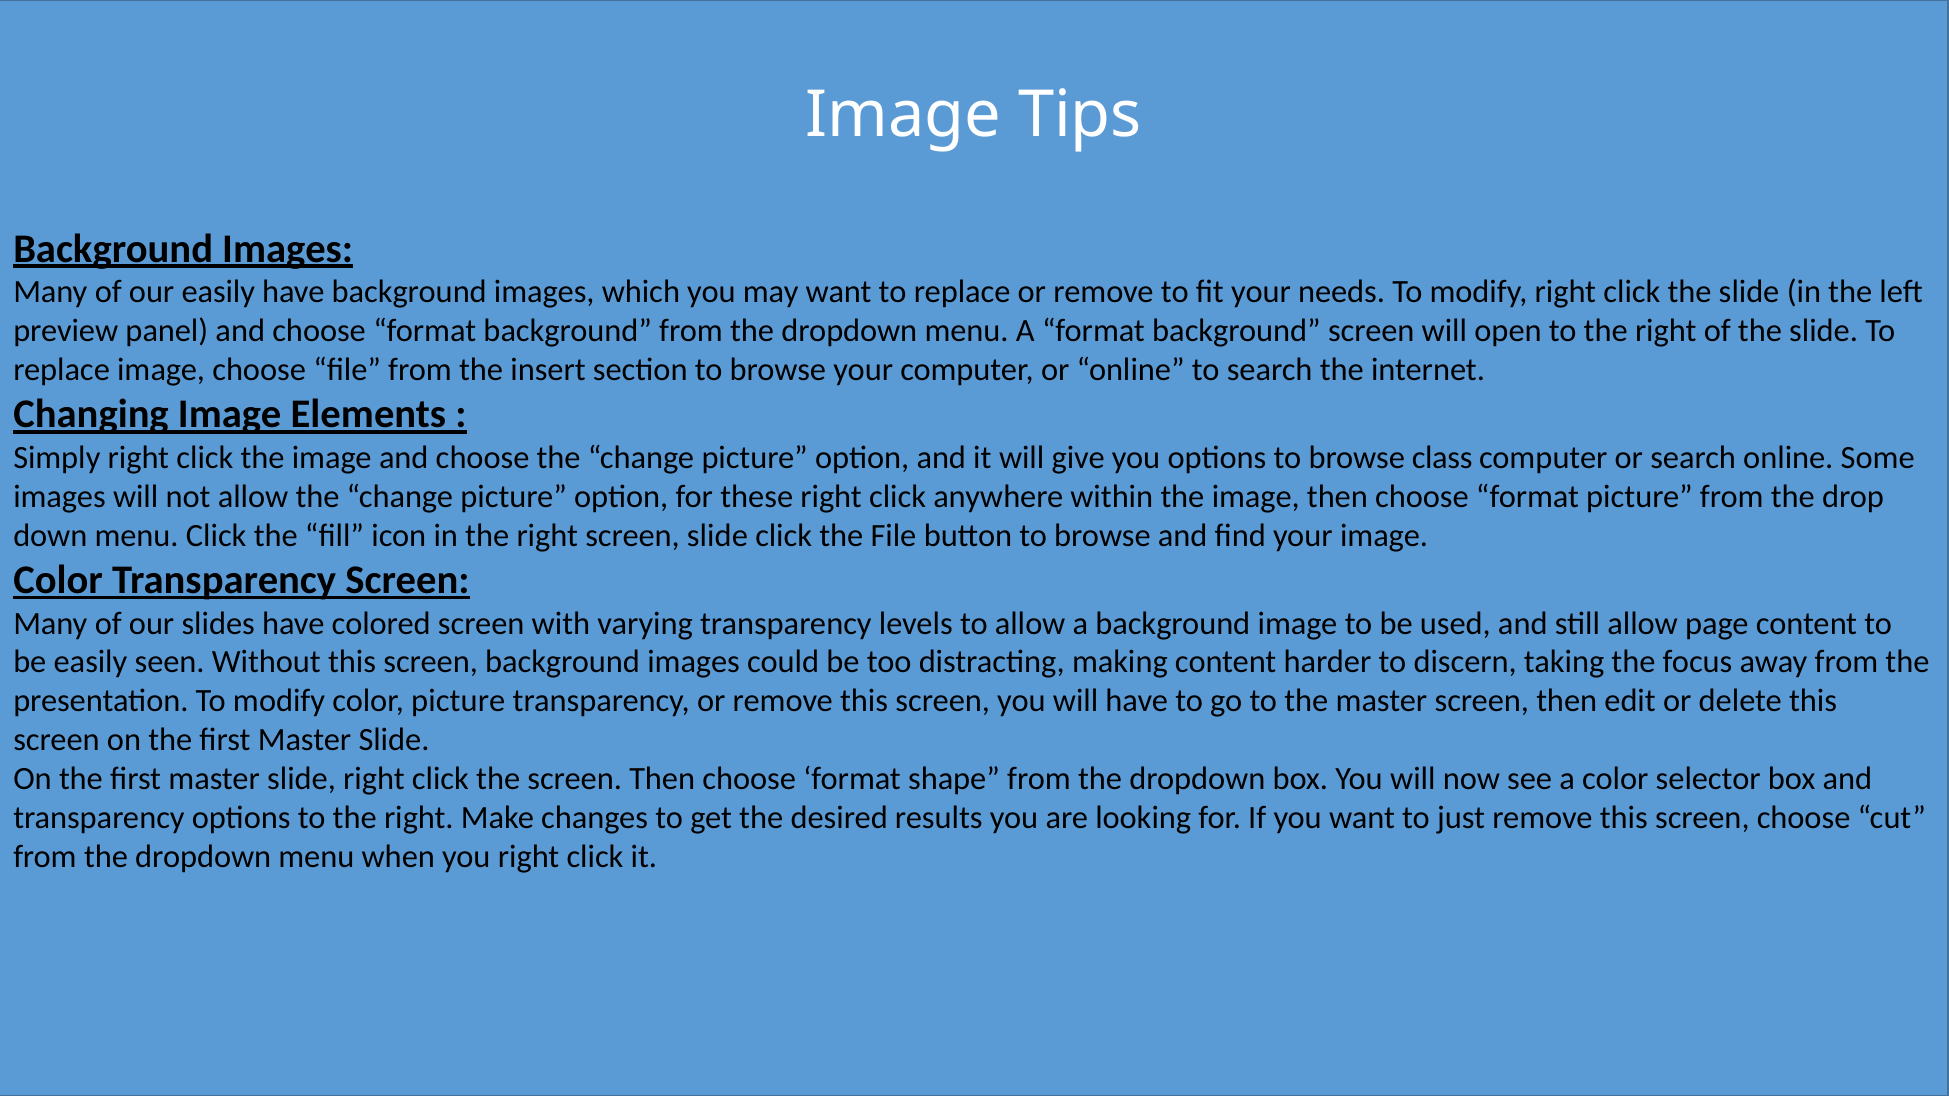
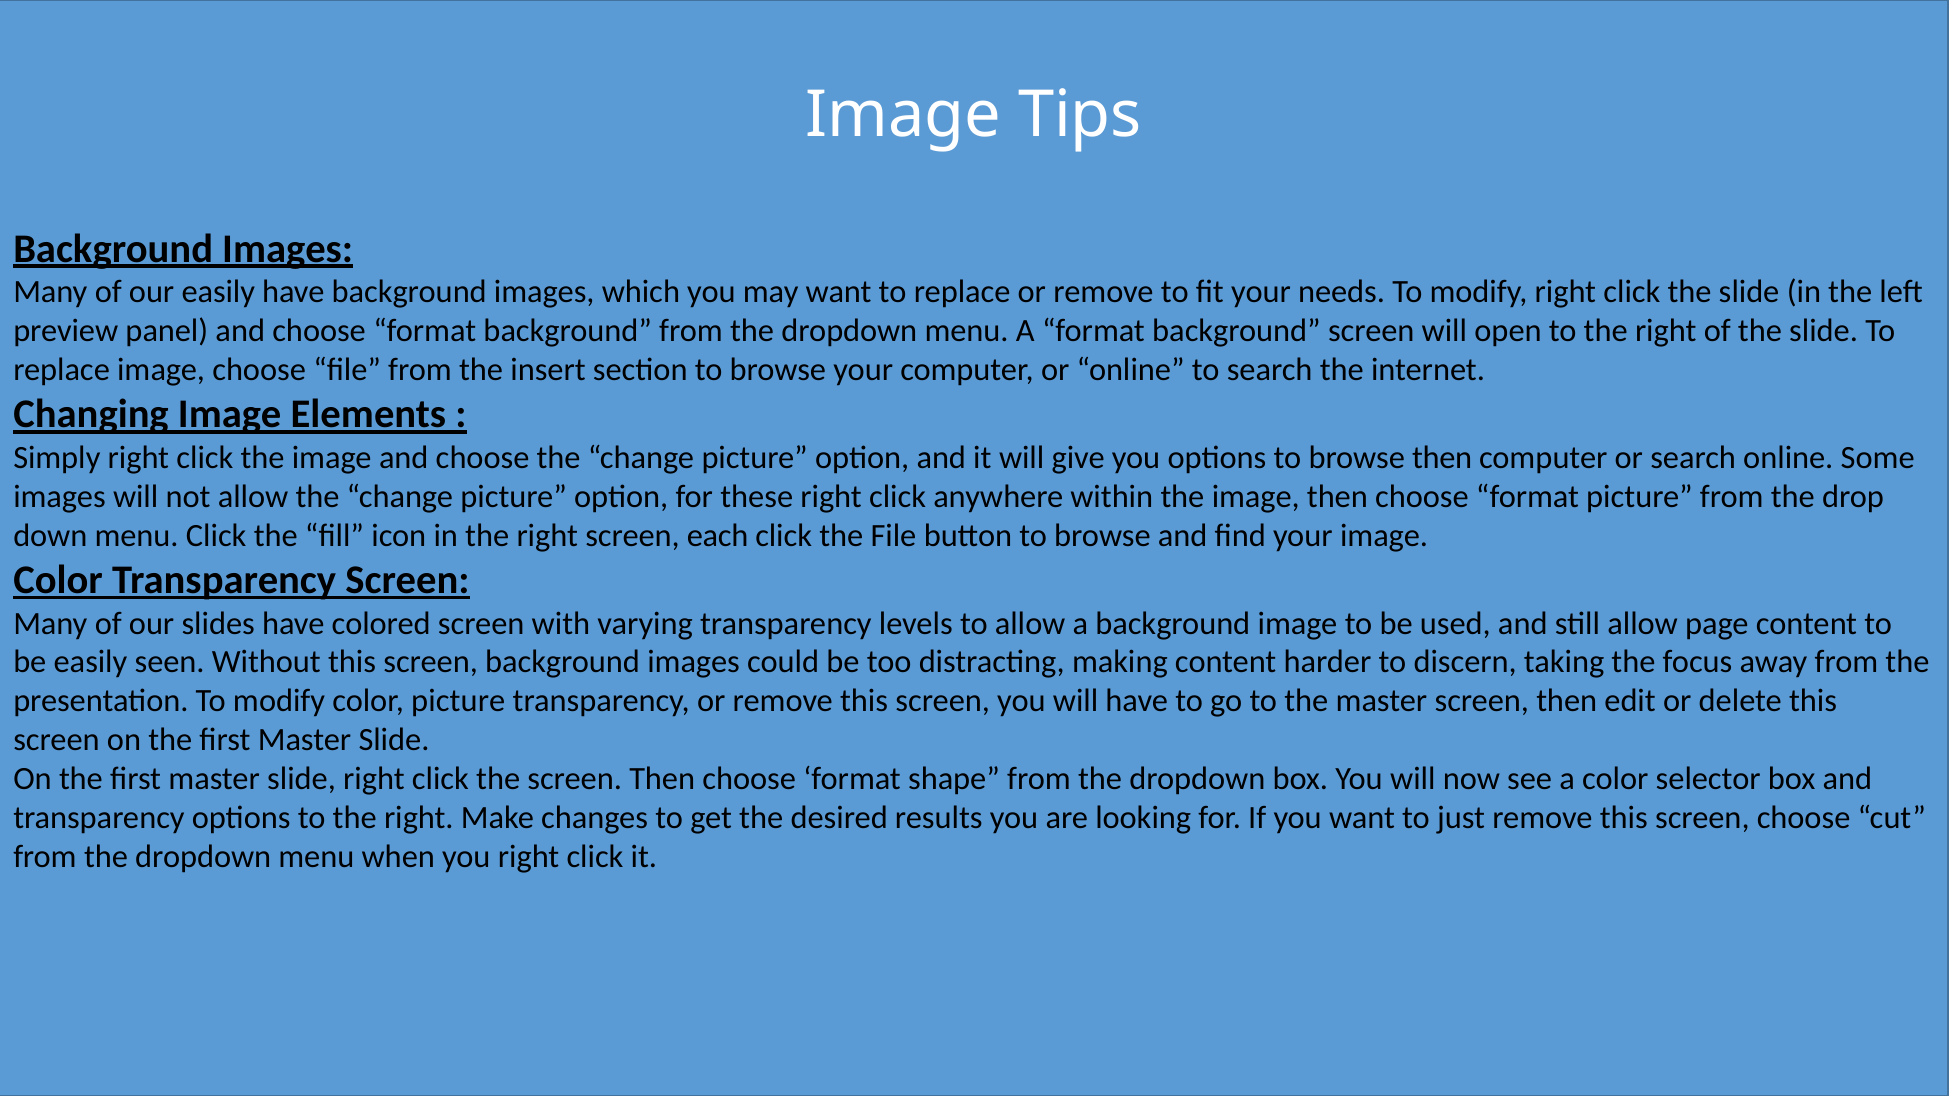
browse class: class -> then
screen slide: slide -> each
